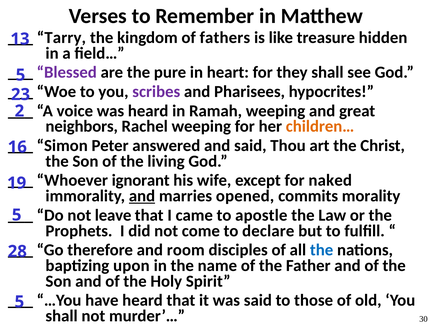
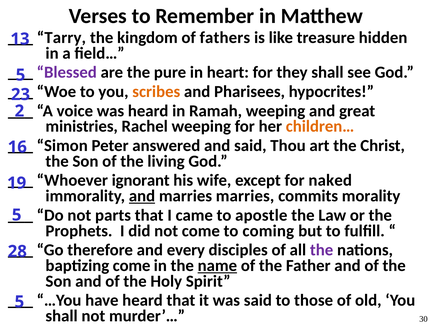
scribes colour: purple -> orange
neighbors: neighbors -> ministries
marries opened: opened -> marries
leave: leave -> parts
declare: declare -> coming
room: room -> every
the at (322, 250) colour: blue -> purple
baptizing upon: upon -> come
name underline: none -> present
